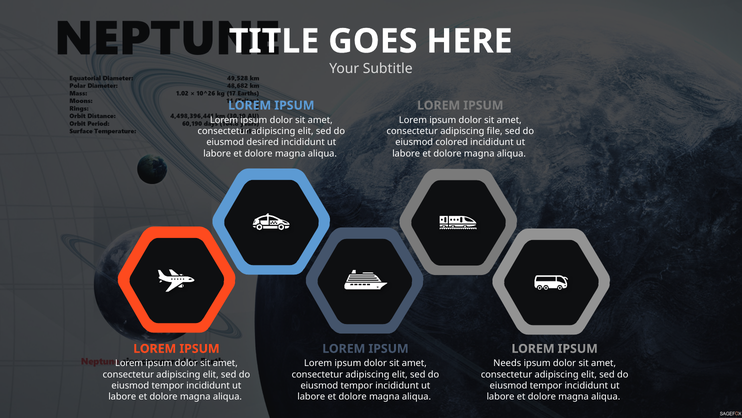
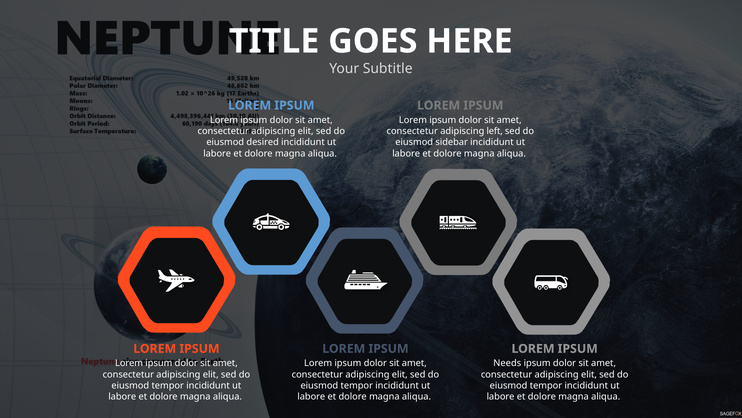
file: file -> left
colored: colored -> sidebar
